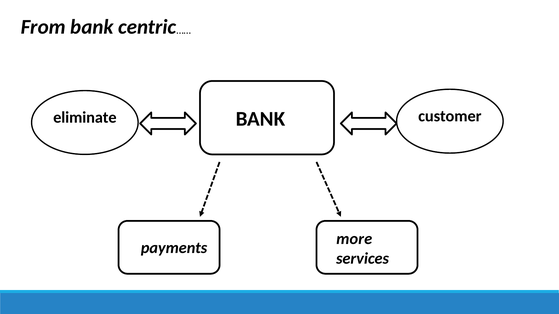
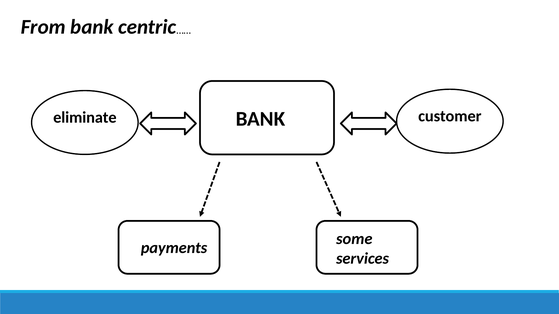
more: more -> some
